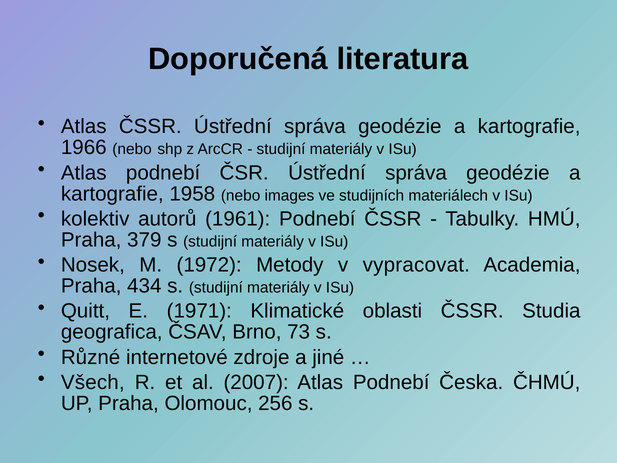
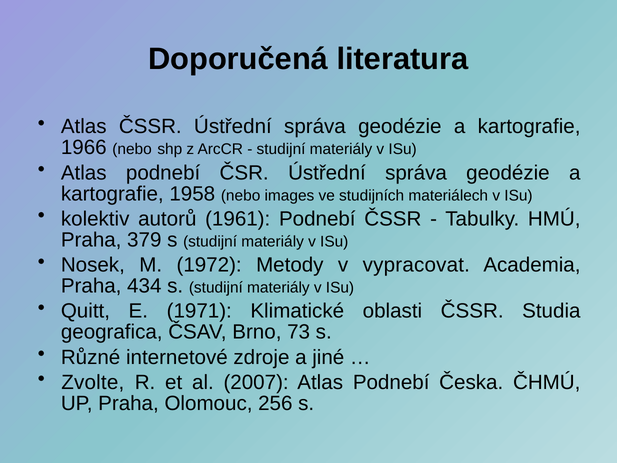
Všech: Všech -> Zvolte
